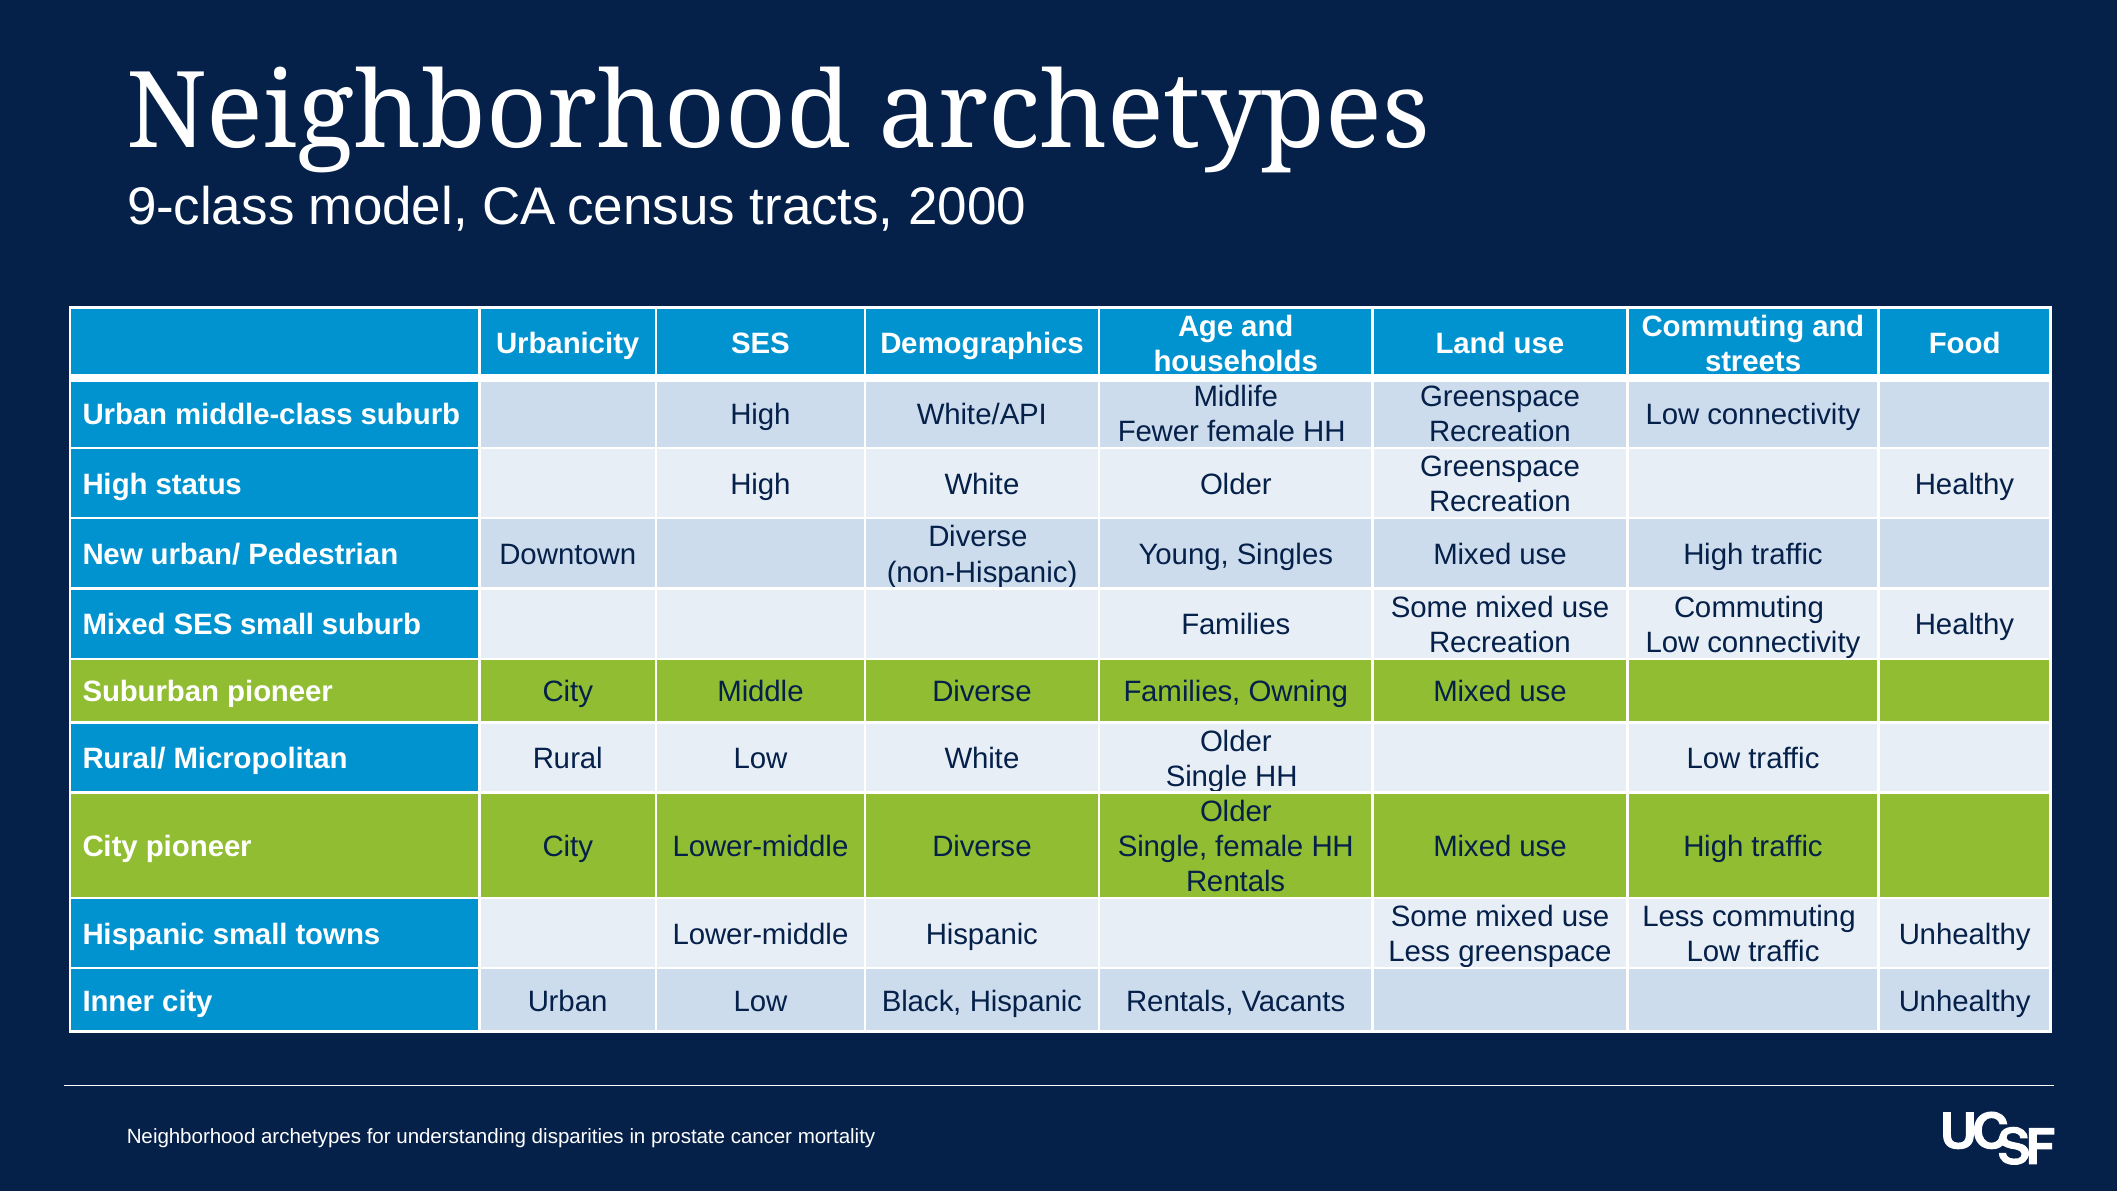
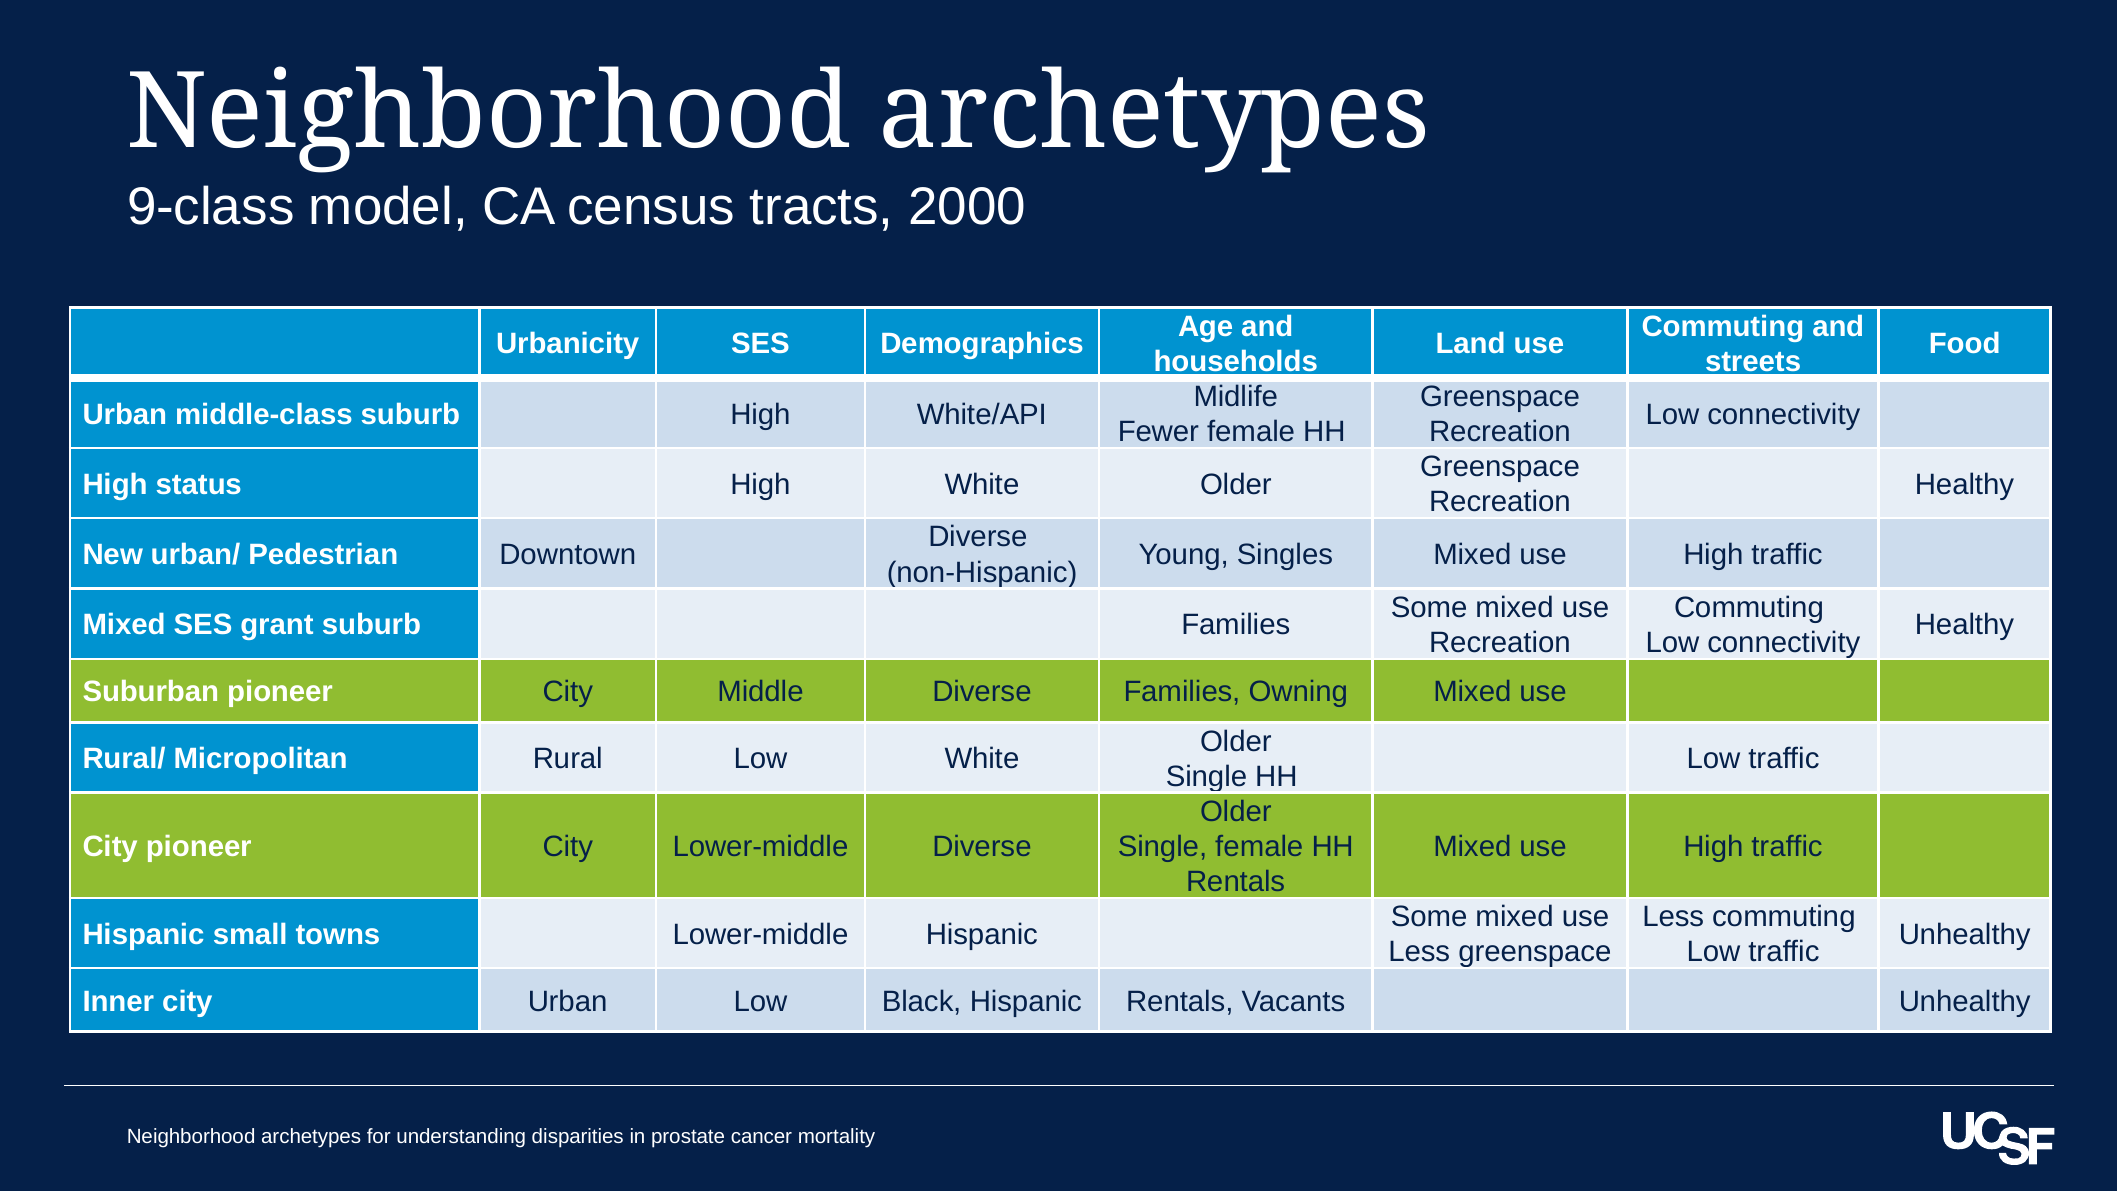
SES small: small -> grant
